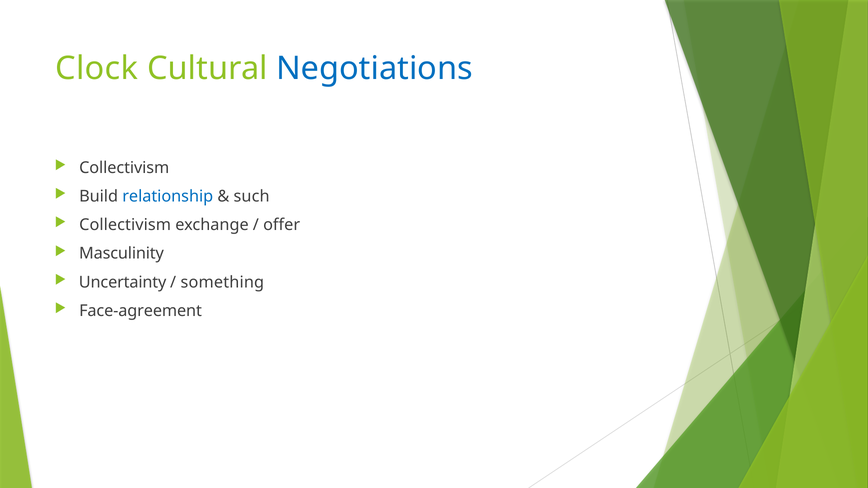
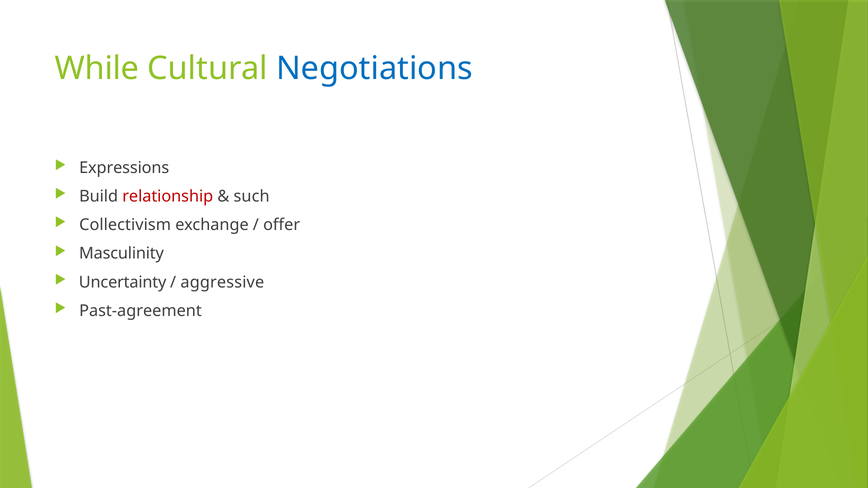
Clock: Clock -> While
Collectivism at (124, 168): Collectivism -> Expressions
relationship colour: blue -> red
something: something -> aggressive
Face-agreement: Face-agreement -> Past-agreement
